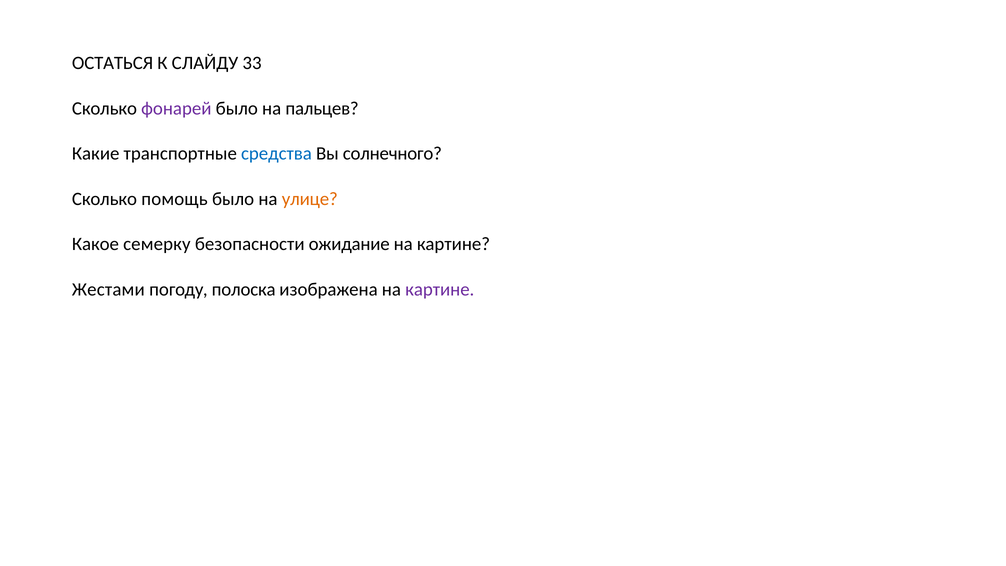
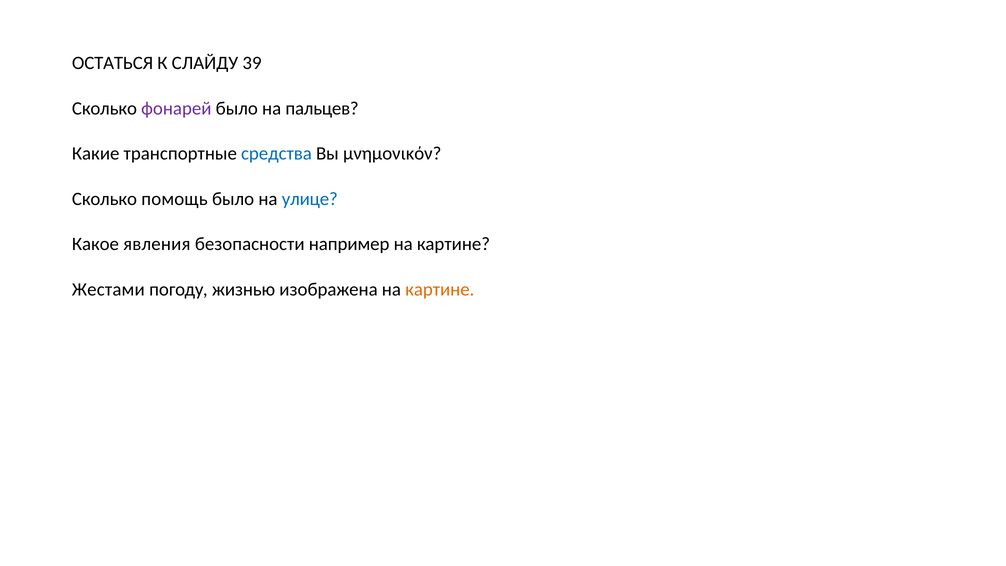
33: 33 -> 39
солнечного: солнечного -> μνημονικόν
улице colour: orange -> blue
семерку: семерку -> явления
ожидание: ожидание -> например
полоска: полоска -> жизнью
картине at (440, 289) colour: purple -> orange
